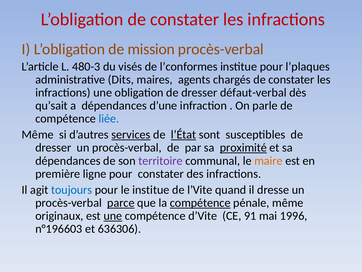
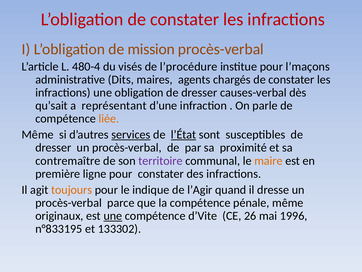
480-3: 480-3 -> 480-4
l’conformes: l’conformes -> l’procédure
l’plaques: l’plaques -> l’maçons
défaut-verbal: défaut-verbal -> causes-verbal
a dépendances: dépendances -> représentant
liée colour: blue -> orange
proximité underline: present -> none
dépendances at (68, 160): dépendances -> contremaître
toujours colour: blue -> orange
le institue: institue -> indique
l’Vite: l’Vite -> l’Agir
parce underline: present -> none
compétence at (200, 202) underline: present -> none
91: 91 -> 26
n°196603: n°196603 -> n°833195
636306: 636306 -> 133302
